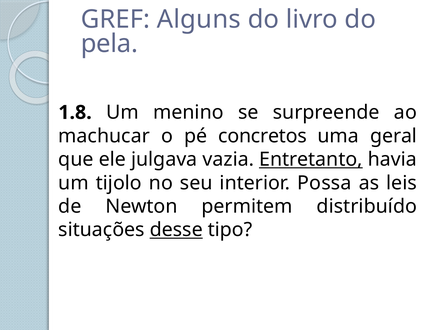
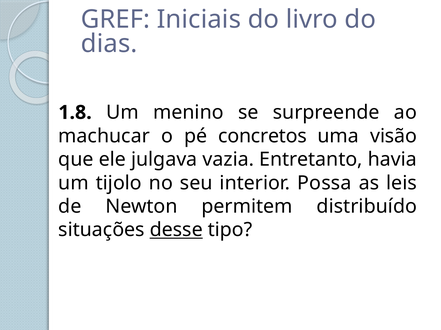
Alguns: Alguns -> Iniciais
pela: pela -> dias
geral: geral -> visão
Entretanto underline: present -> none
